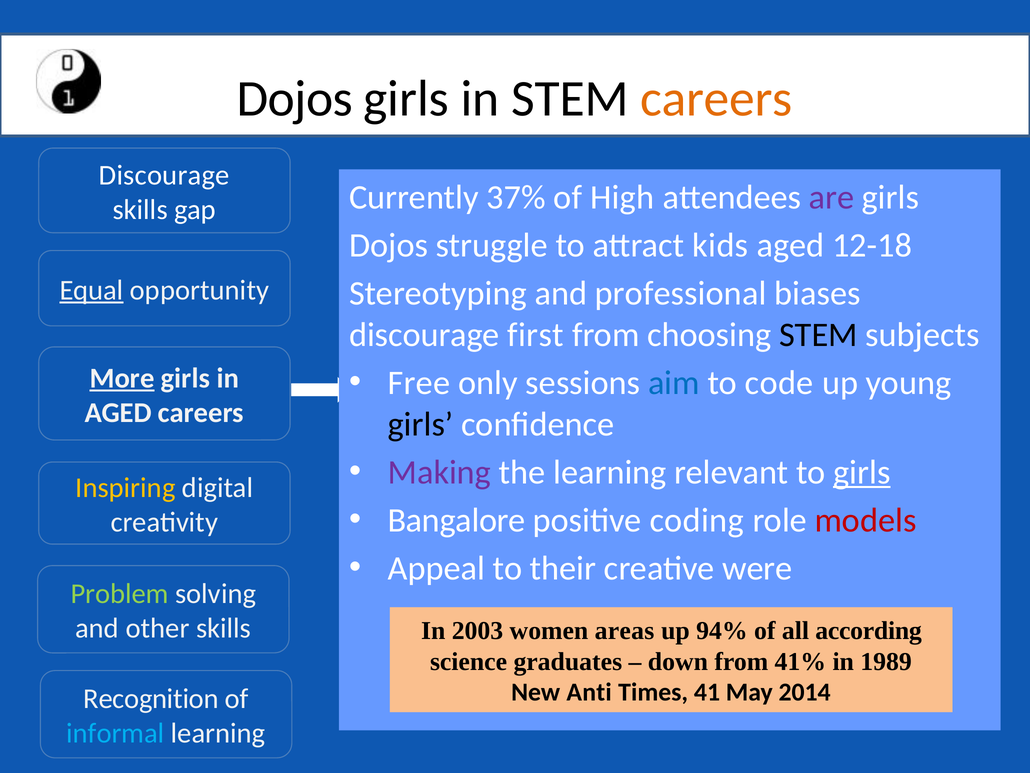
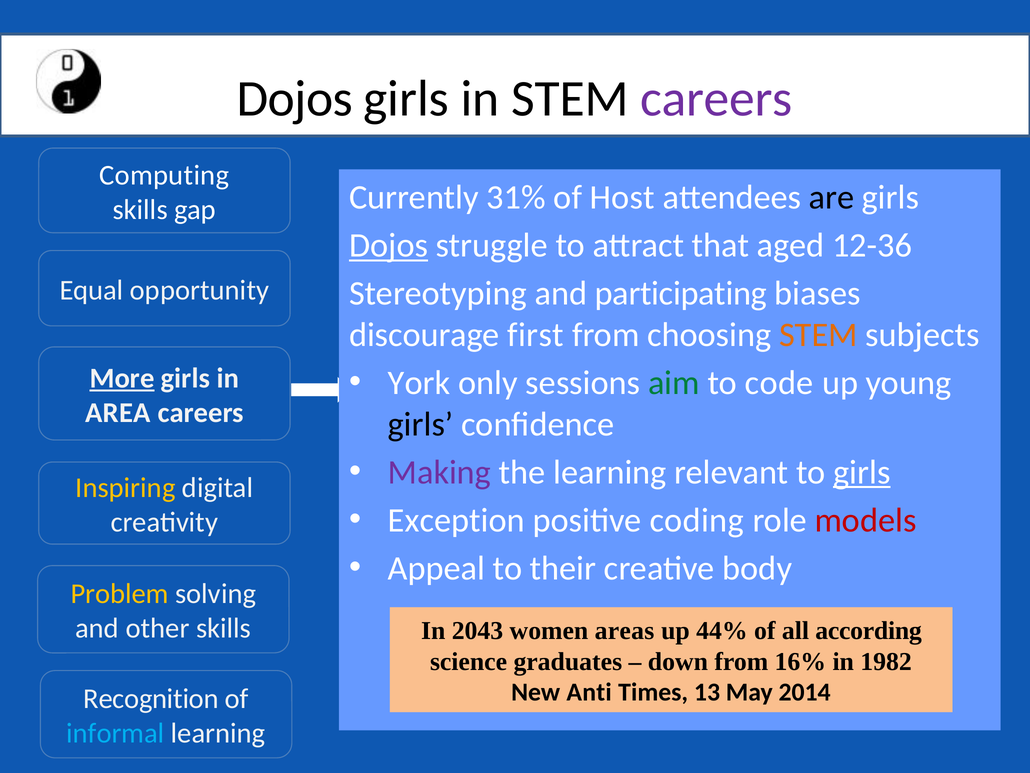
careers at (716, 99) colour: orange -> purple
Discourage at (164, 175): Discourage -> Computing
37%: 37% -> 31%
High: High -> Host
are colour: purple -> black
Dojos at (389, 245) underline: none -> present
kids: kids -> that
12-18: 12-18 -> 12-36
Equal underline: present -> none
professional: professional -> participating
STEM at (818, 335) colour: black -> orange
Free: Free -> York
aim colour: blue -> green
AGED at (118, 412): AGED -> AREA
Bangalore: Bangalore -> Exception
were: were -> body
Problem colour: light green -> yellow
2003: 2003 -> 2043
94%: 94% -> 44%
41%: 41% -> 16%
1989: 1989 -> 1982
41: 41 -> 13
